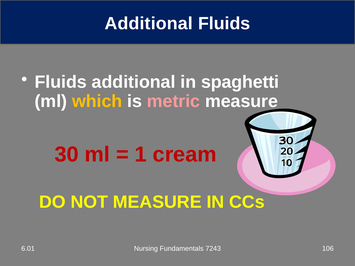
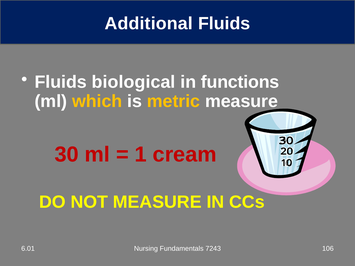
Fluids additional: additional -> biological
spaghetti: spaghetti -> functions
metric colour: pink -> yellow
